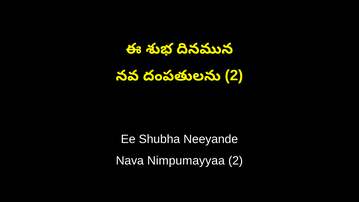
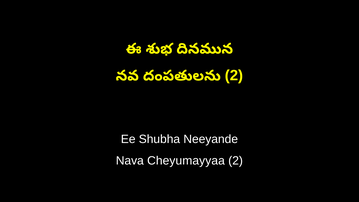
Nimpumayyaa: Nimpumayyaa -> Cheyumayyaa
